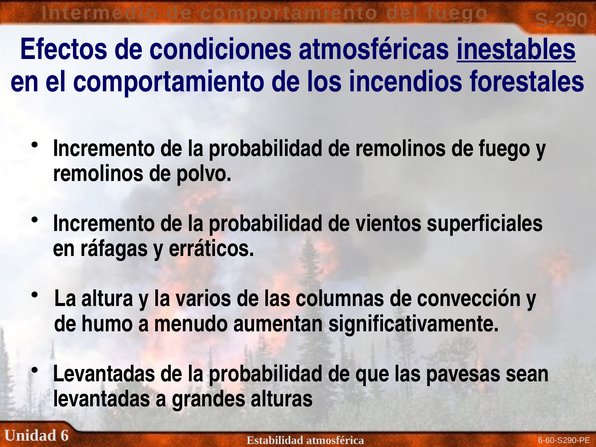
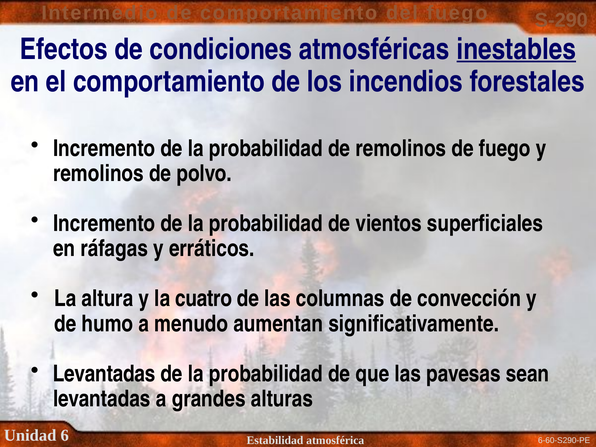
varios: varios -> cuatro
